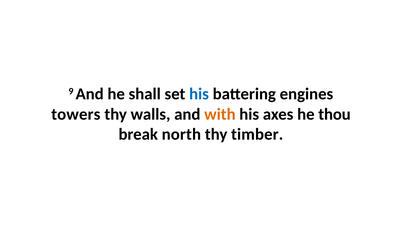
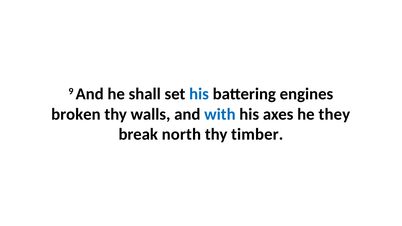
towers: towers -> broken
with colour: orange -> blue
thou: thou -> they
